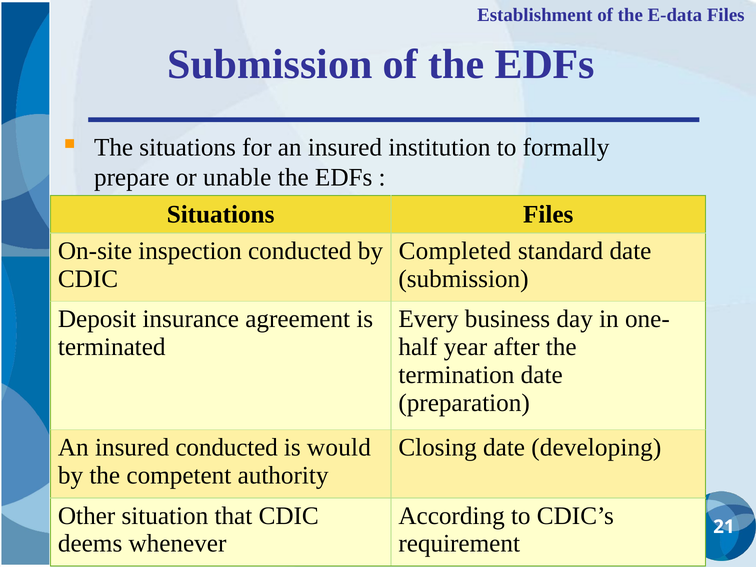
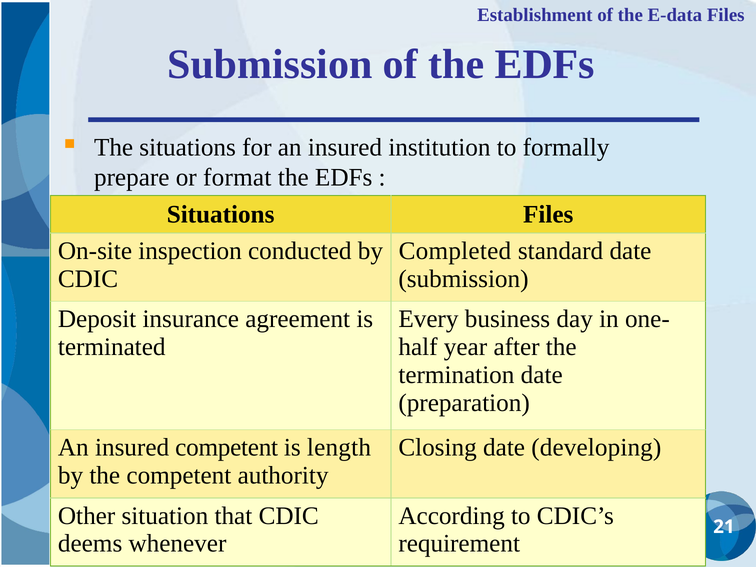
unable: unable -> format
insured conducted: conducted -> competent
would: would -> length
